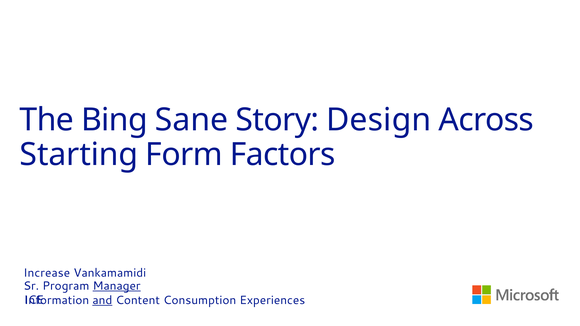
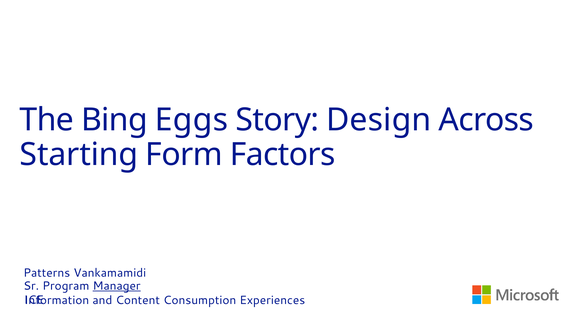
Sane: Sane -> Eggs
Increase: Increase -> Patterns
and underline: present -> none
